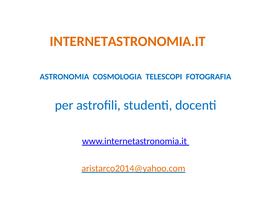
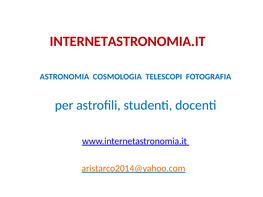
INTERNETASTRONOMIA.IT colour: orange -> red
